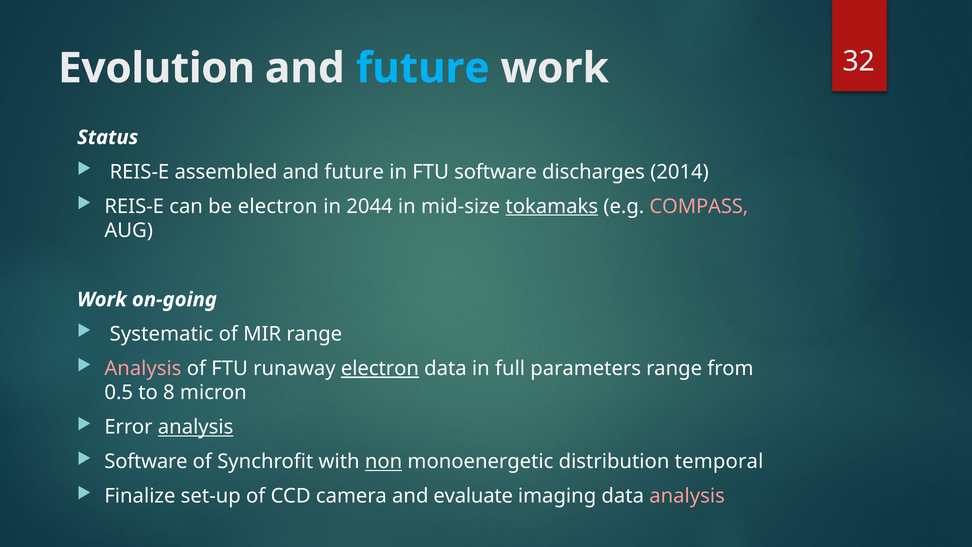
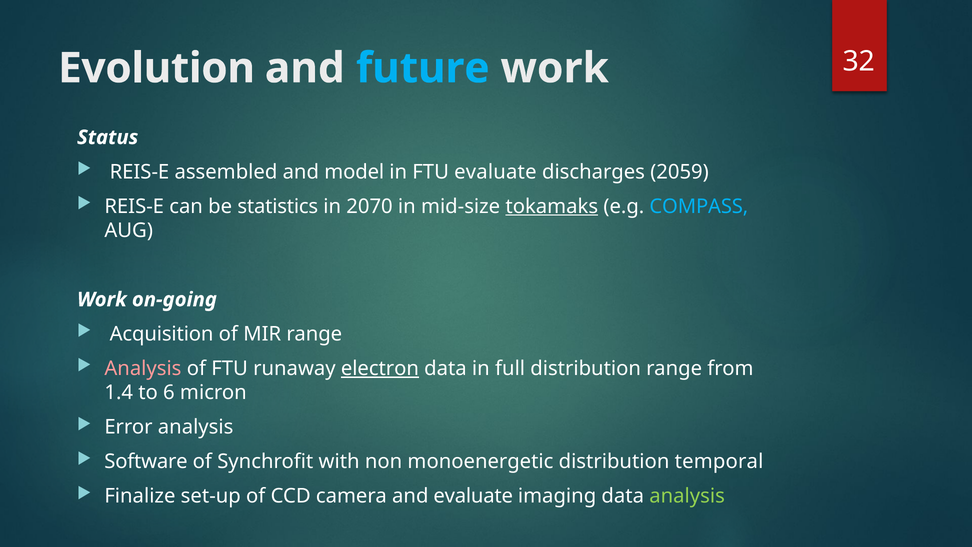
assembled and future: future -> model
FTU software: software -> evaluate
2014: 2014 -> 2059
be electron: electron -> statistics
2044: 2044 -> 2070
COMPASS colour: pink -> light blue
Systematic: Systematic -> Acquisition
full parameters: parameters -> distribution
0.5: 0.5 -> 1.4
8: 8 -> 6
analysis at (196, 427) underline: present -> none
non underline: present -> none
analysis at (687, 496) colour: pink -> light green
